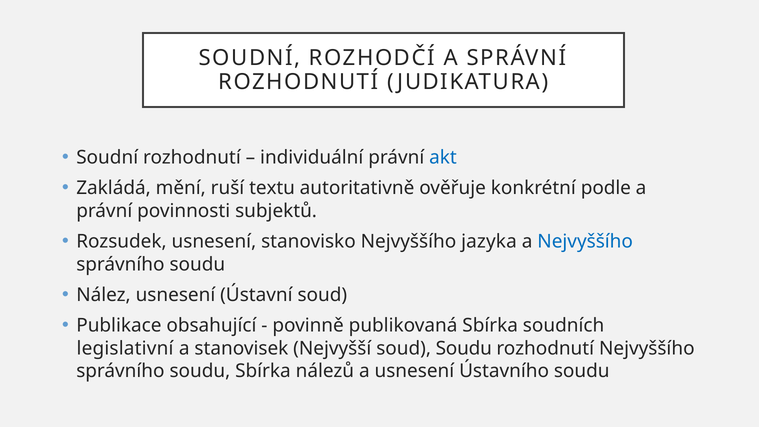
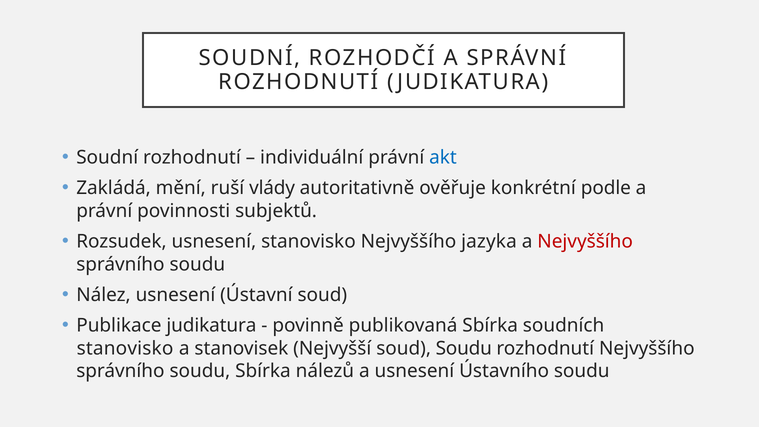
textu: textu -> vlády
Nejvyššího at (585, 241) colour: blue -> red
Publikace obsahující: obsahující -> judikatura
legislativní at (125, 348): legislativní -> stanovisko
